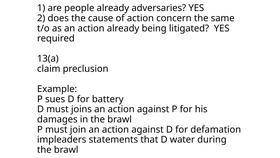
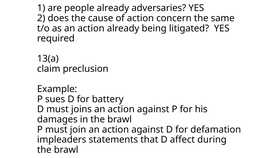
water: water -> affect
